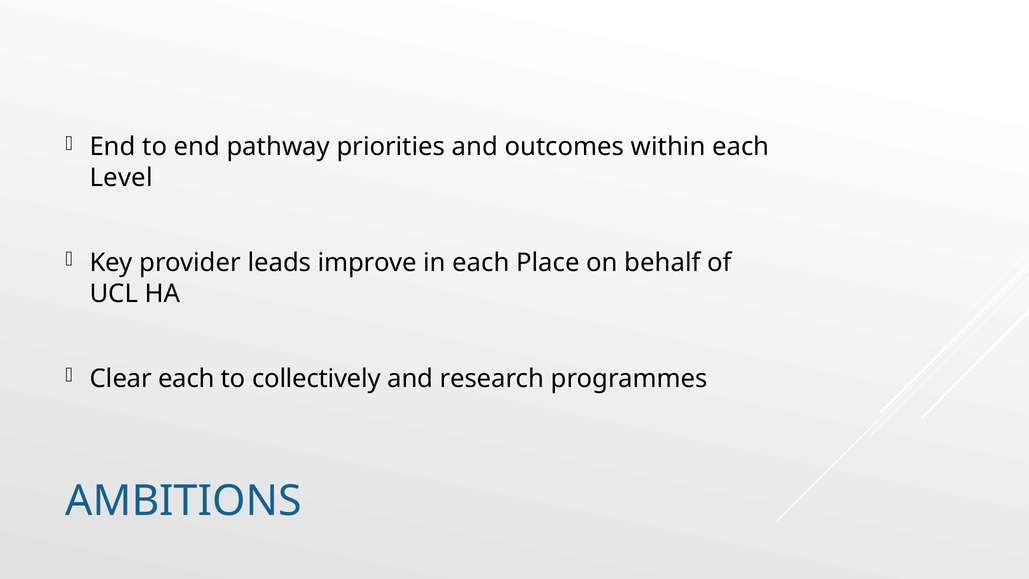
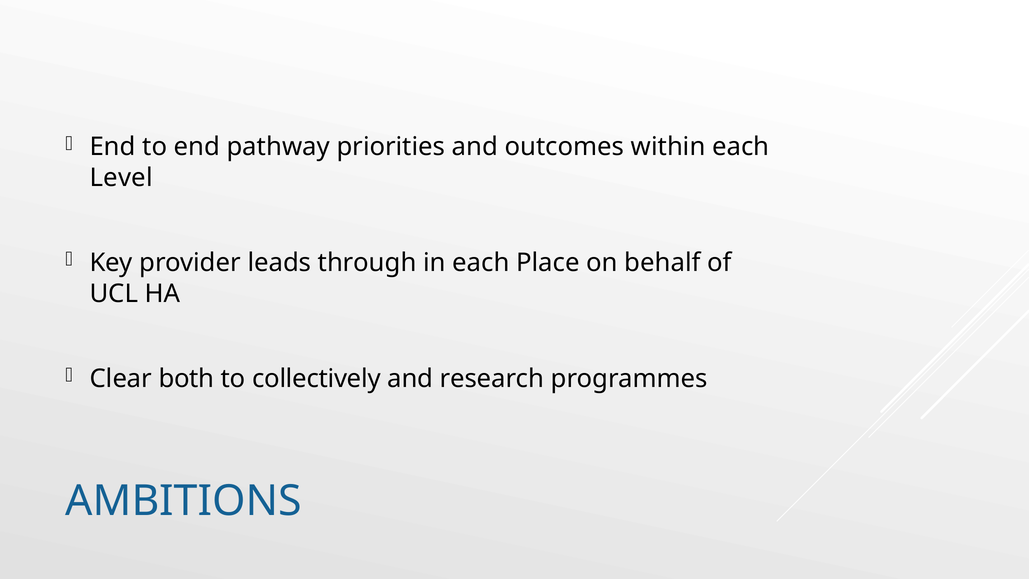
improve: improve -> through
Clear each: each -> both
